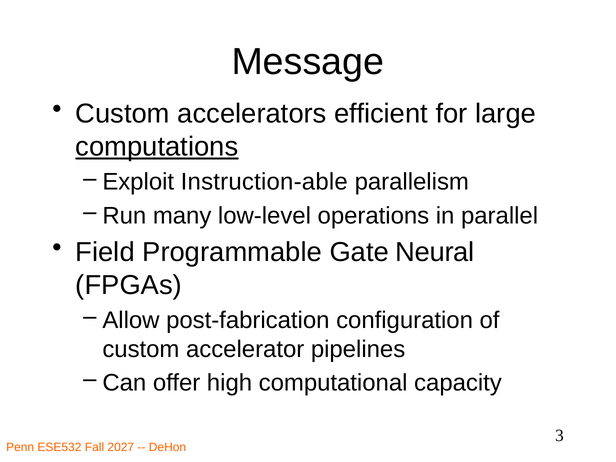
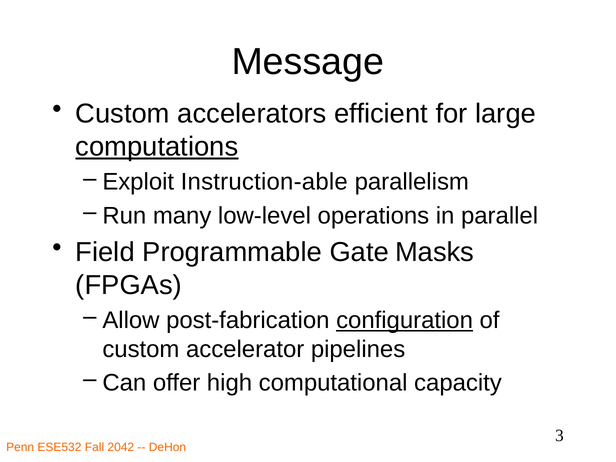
Neural: Neural -> Masks
configuration underline: none -> present
2027: 2027 -> 2042
